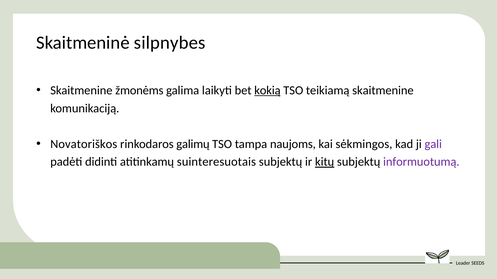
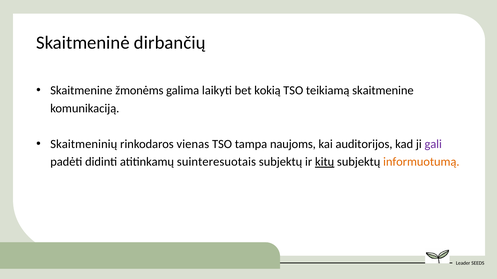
silpnybes: silpnybes -> dirbančių
kokią underline: present -> none
Novatoriškos: Novatoriškos -> Skaitmeninių
galimų: galimų -> vienas
sėkmingos: sėkmingos -> auditorijos
informuotumą colour: purple -> orange
